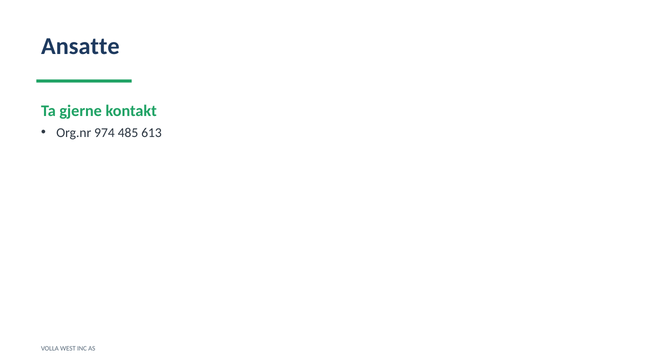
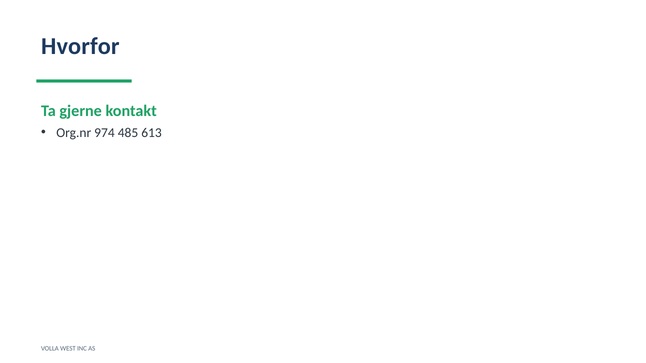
Ansatte: Ansatte -> Hvorfor
